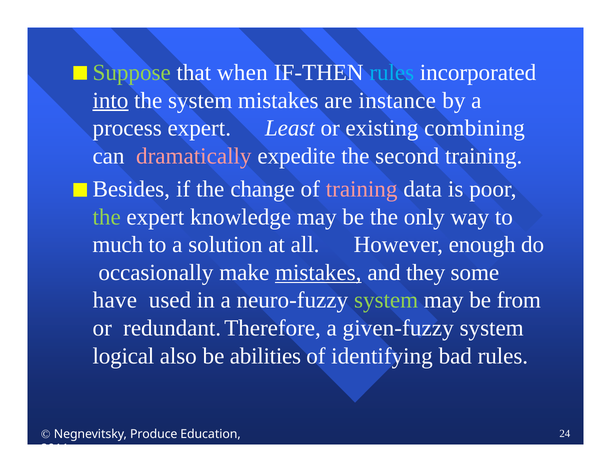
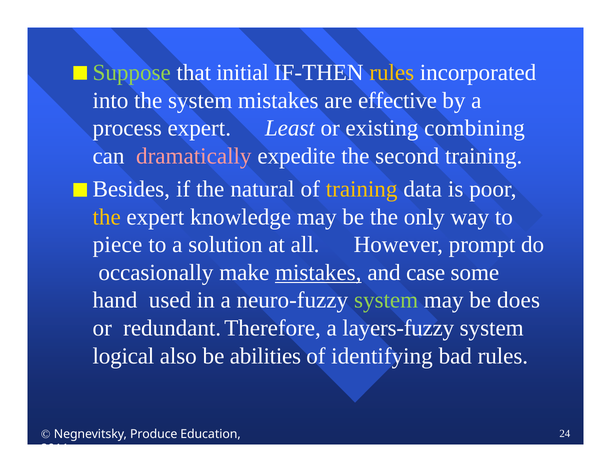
when: when -> initial
rules at (392, 73) colour: light blue -> yellow
into underline: present -> none
instance: instance -> effective
change: change -> natural
training at (362, 189) colour: pink -> yellow
the at (107, 217) colour: light green -> yellow
much: much -> piece
enough: enough -> prompt
they: they -> case
have: have -> hand
from: from -> does
given-fuzzy: given-fuzzy -> layers-fuzzy
